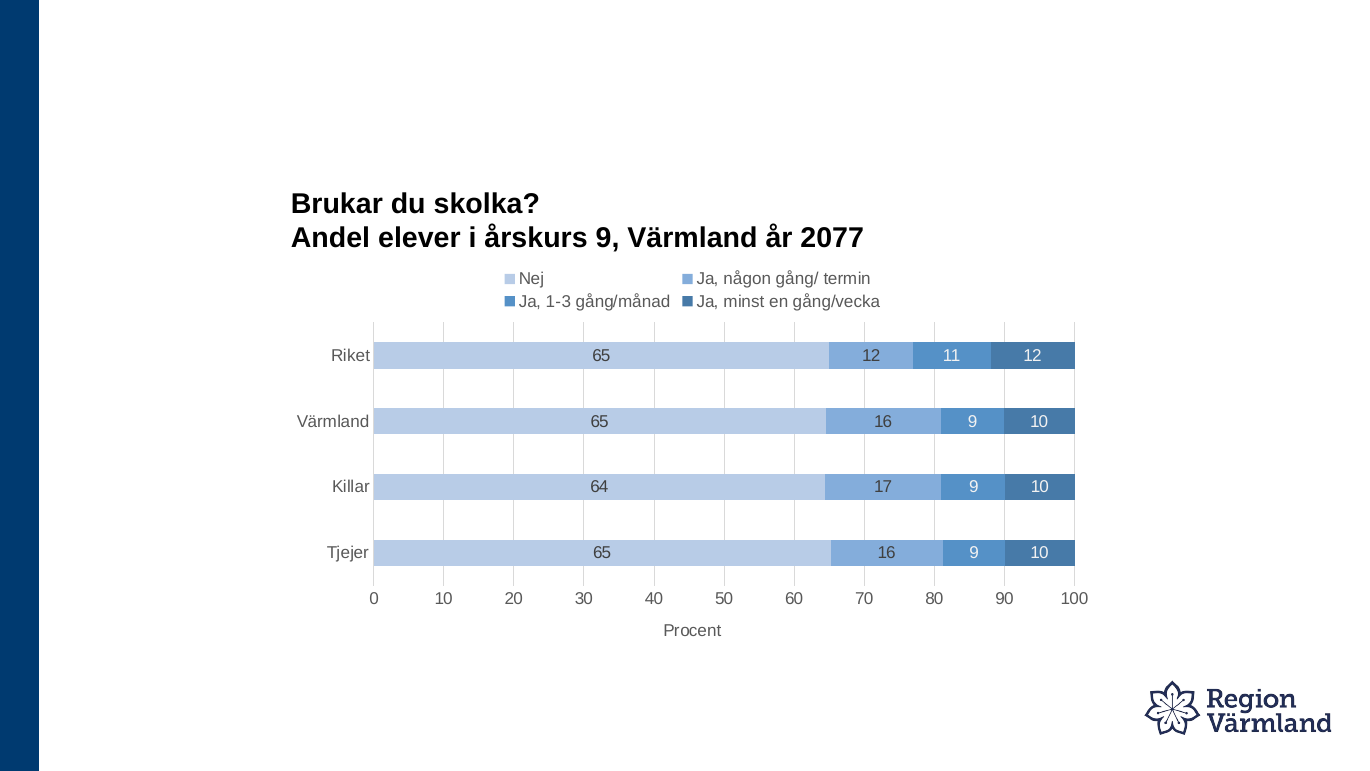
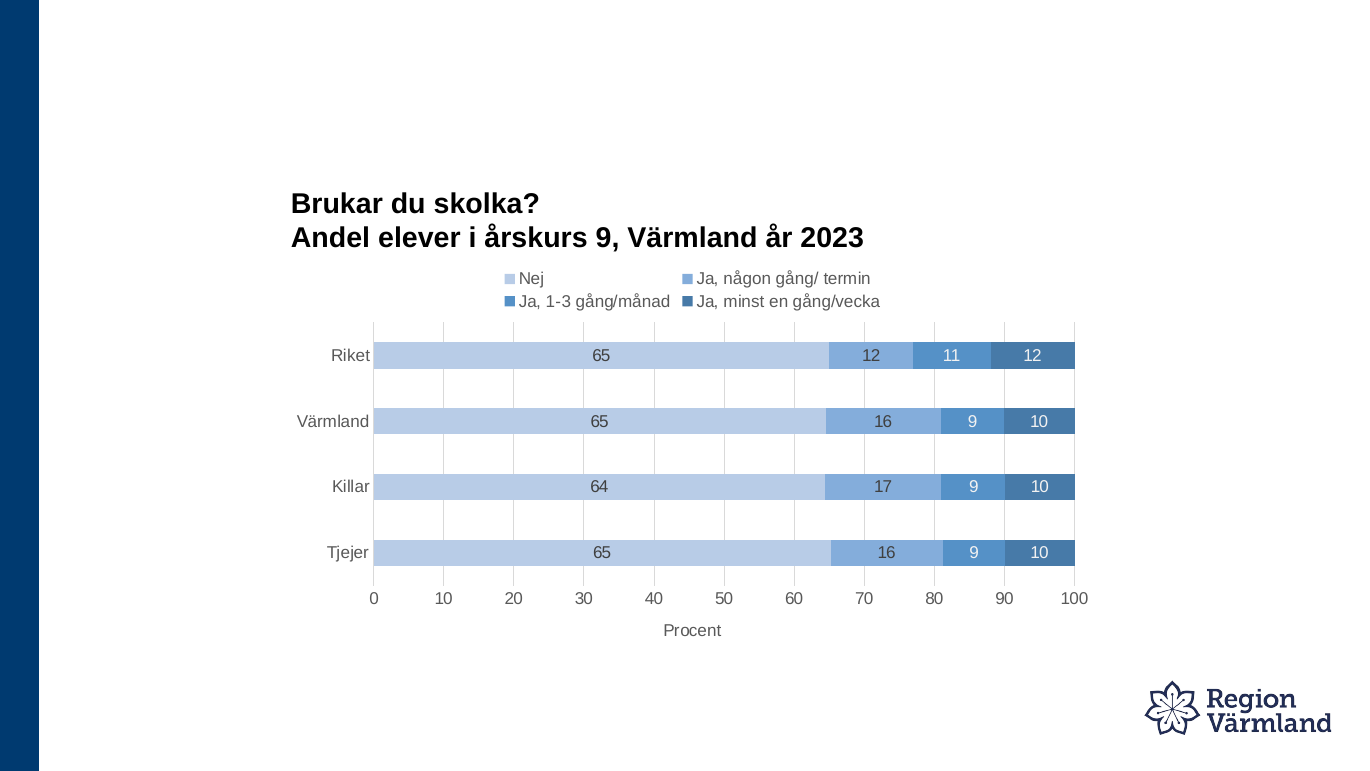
2077: 2077 -> 2023
